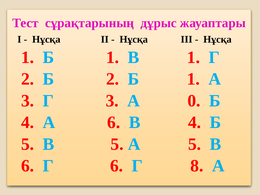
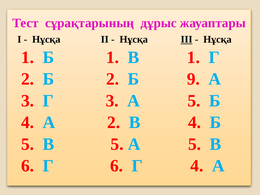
IІІ underline: none -> present
2 Б 1: 1 -> 9
3 А 0: 0 -> 5
А 6: 6 -> 2
Г 8: 8 -> 4
